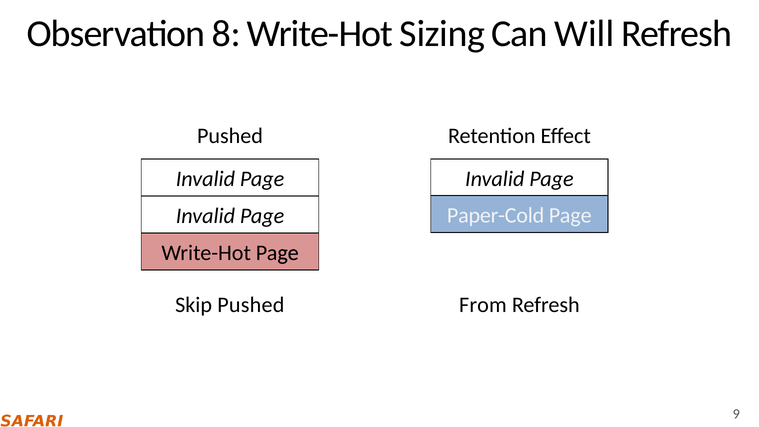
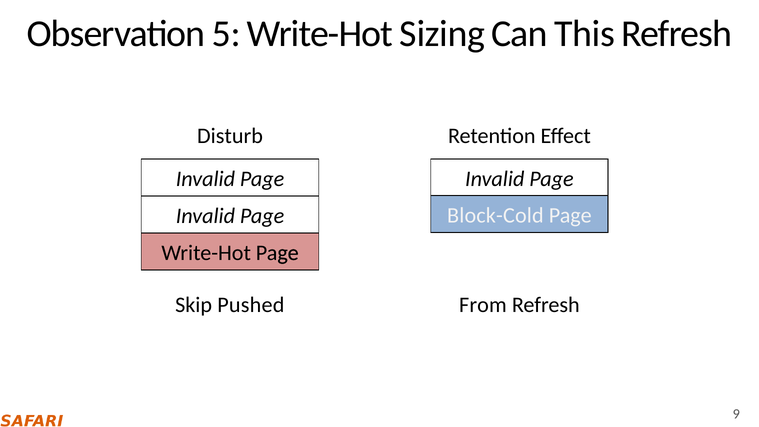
8: 8 -> 5
Will: Will -> This
Pushed at (230, 136): Pushed -> Disturb
Paper-Cold: Paper-Cold -> Block-Cold
